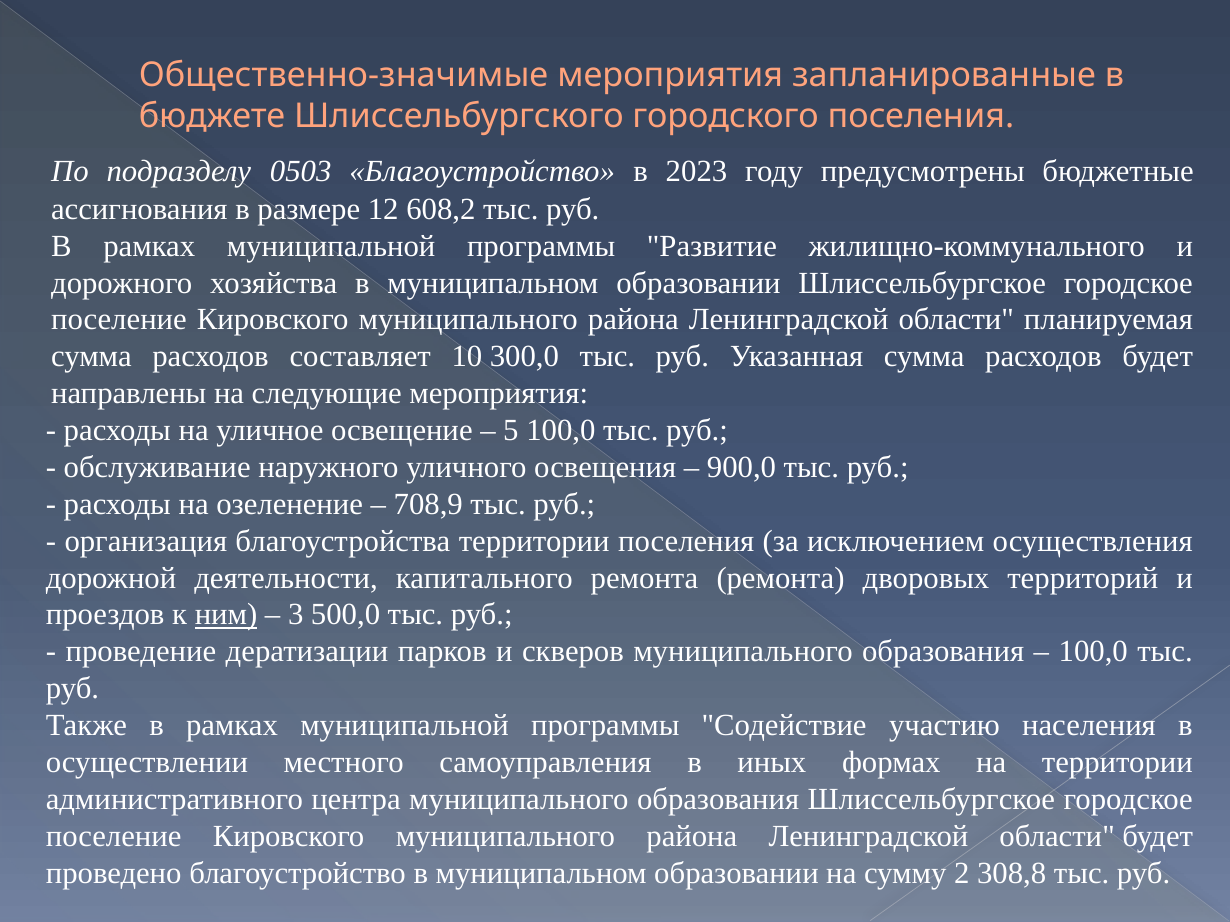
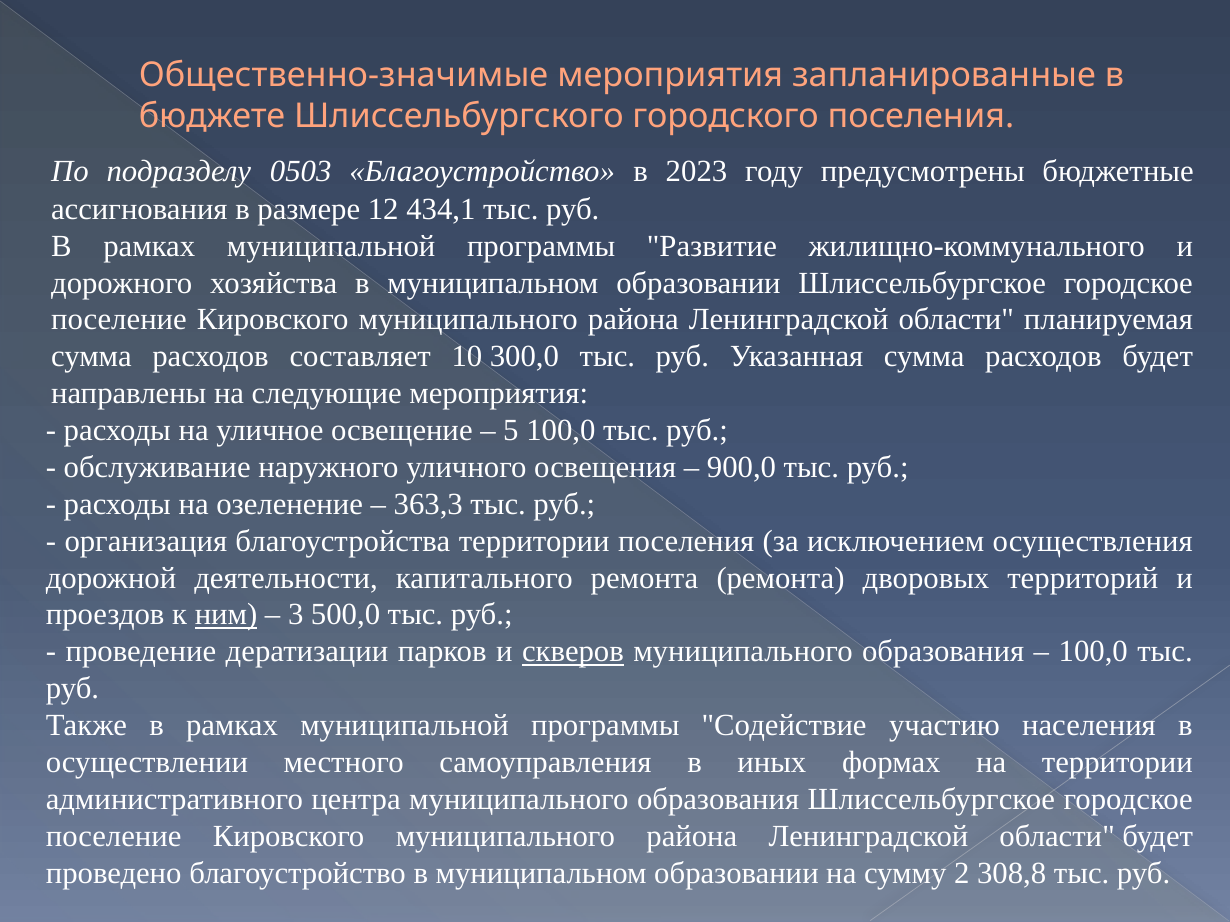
608,2: 608,2 -> 434,1
708,9: 708,9 -> 363,3
скверов underline: none -> present
